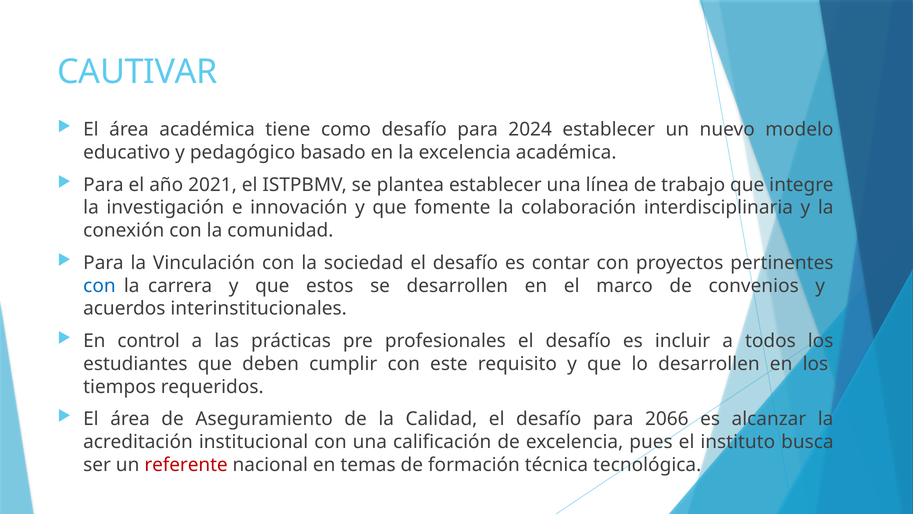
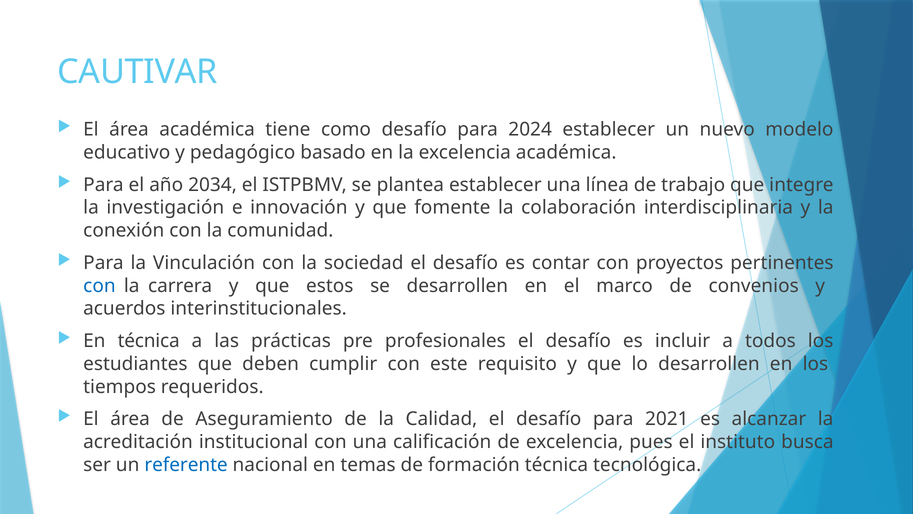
2021: 2021 -> 2034
En control: control -> técnica
2066: 2066 -> 2021
referente colour: red -> blue
